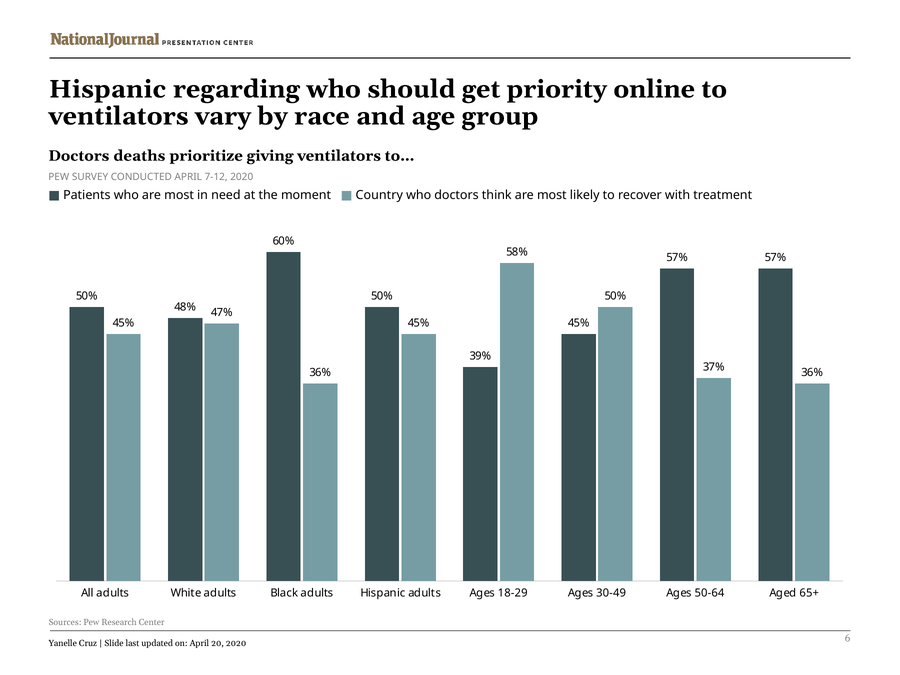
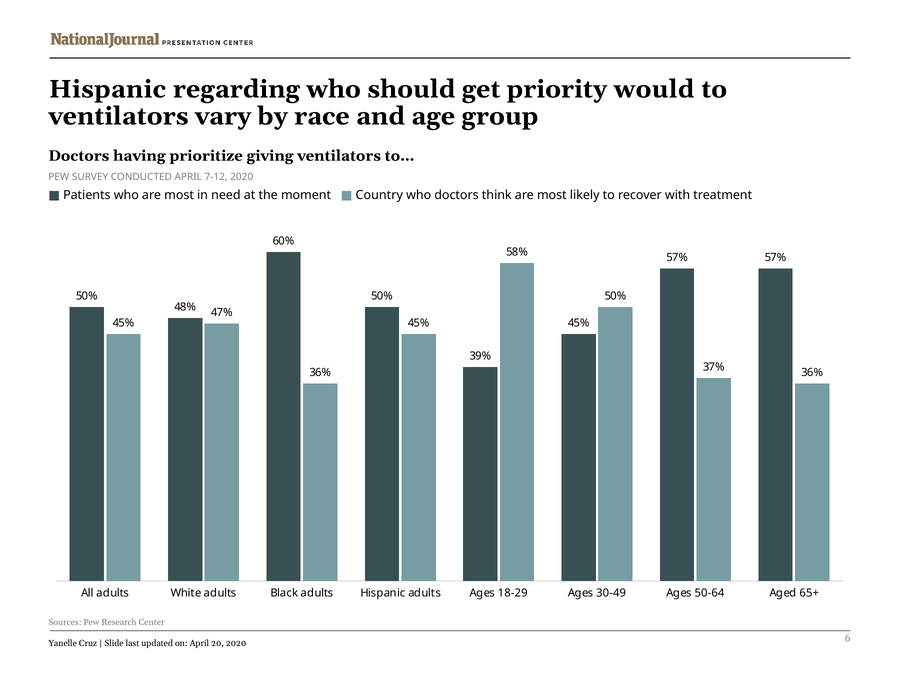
online: online -> would
deaths: deaths -> having
